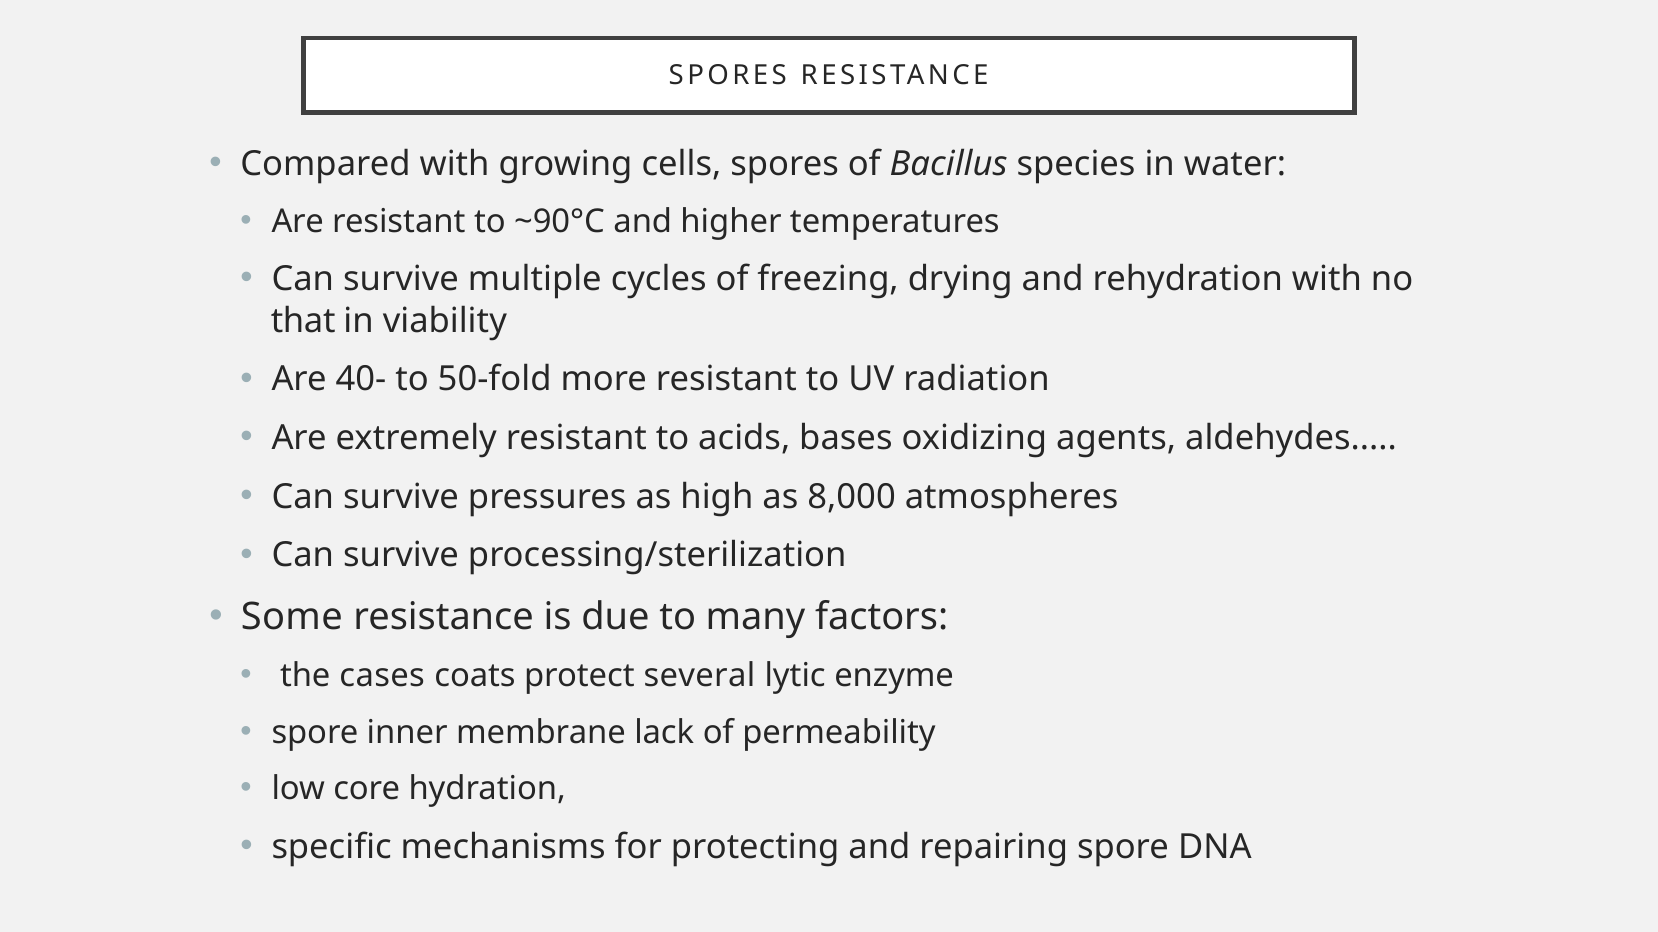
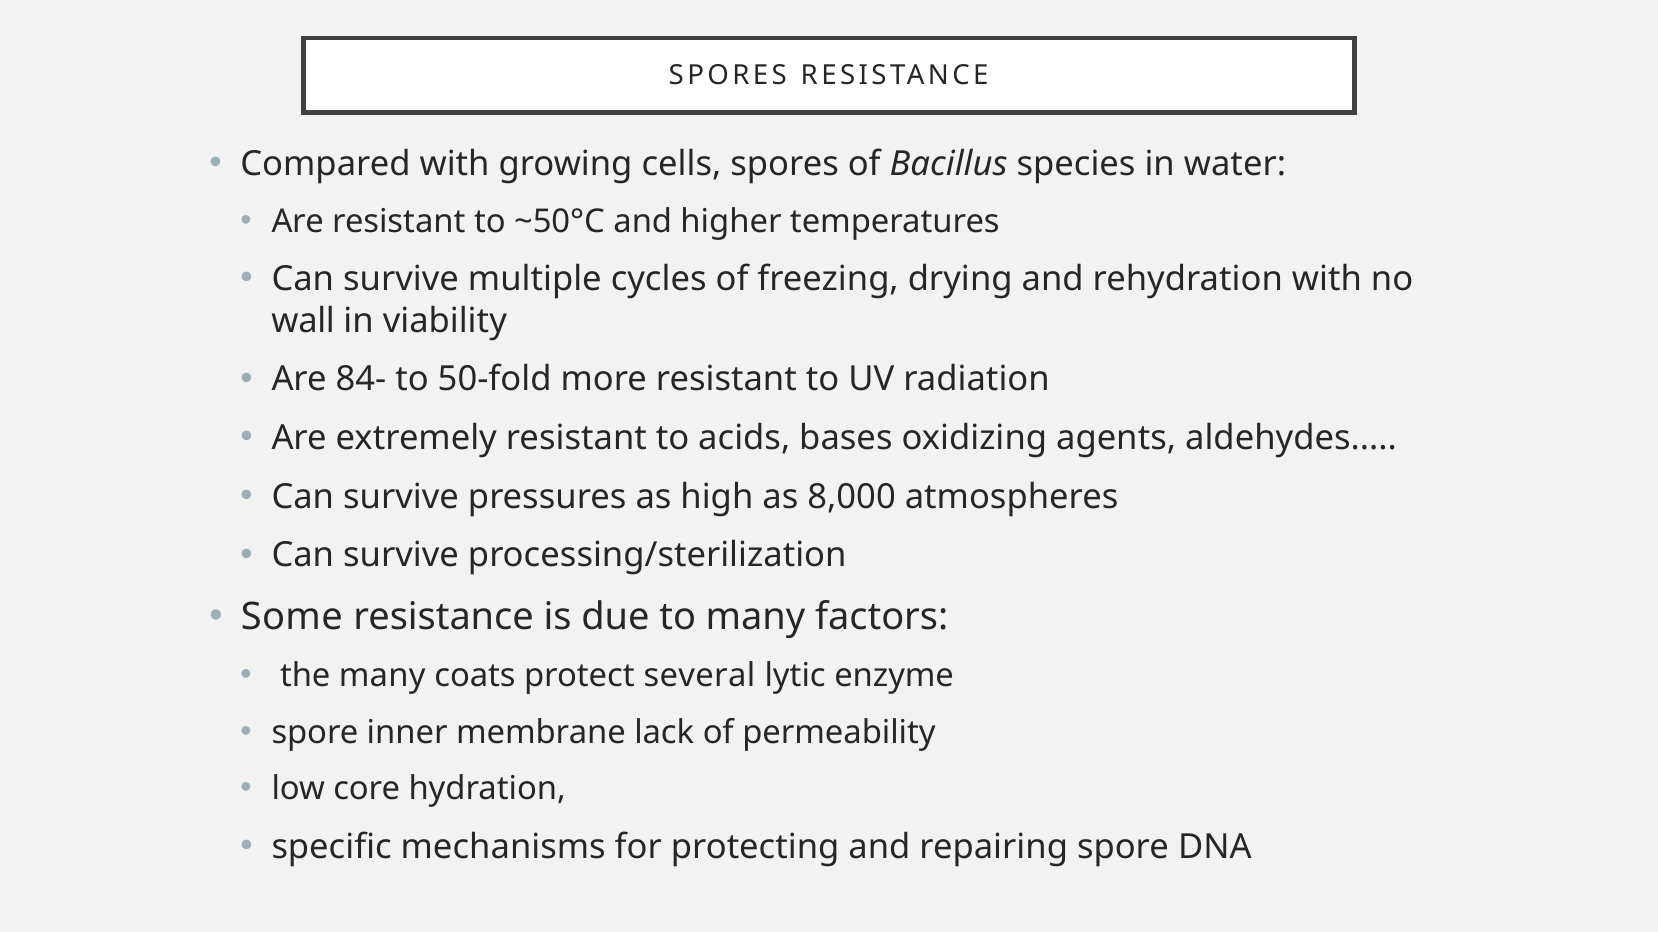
~90°C: ~90°C -> ~50°C
that: that -> wall
40-: 40- -> 84-
the cases: cases -> many
